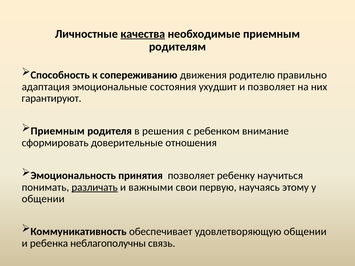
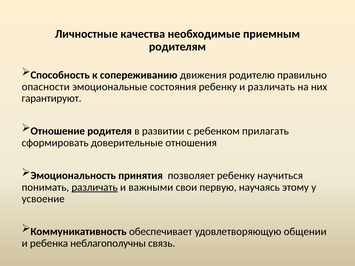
качества underline: present -> none
адаптация: адаптация -> опасности
состояния ухудшит: ухудшит -> ребенку
и позволяет: позволяет -> различать
Приемным at (58, 131): Приемным -> Отношение
решения: решения -> развитии
внимание: внимание -> прилагать
общении at (43, 199): общении -> усвоение
